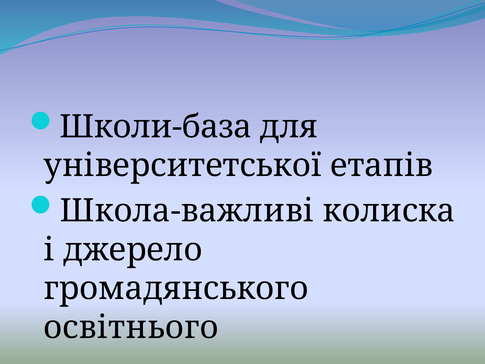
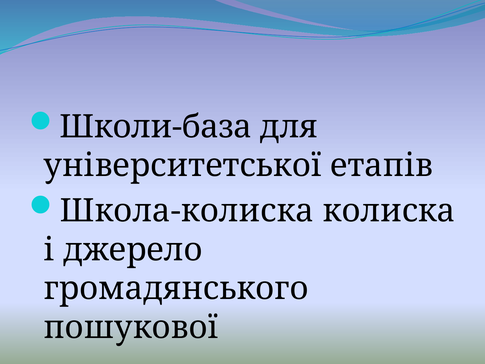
Школа-важливі: Школа-важливі -> Школа-колиска
освітнього: освітнього -> пошукової
